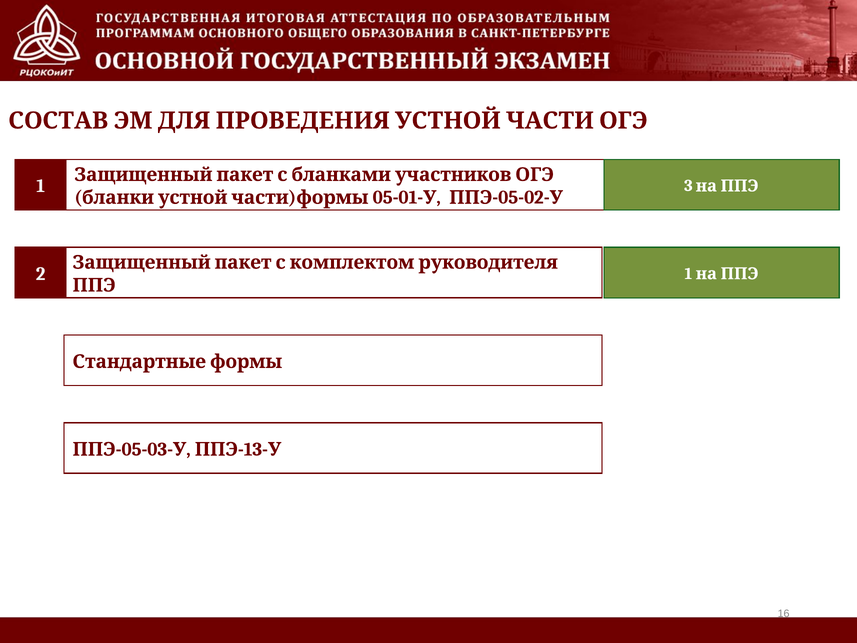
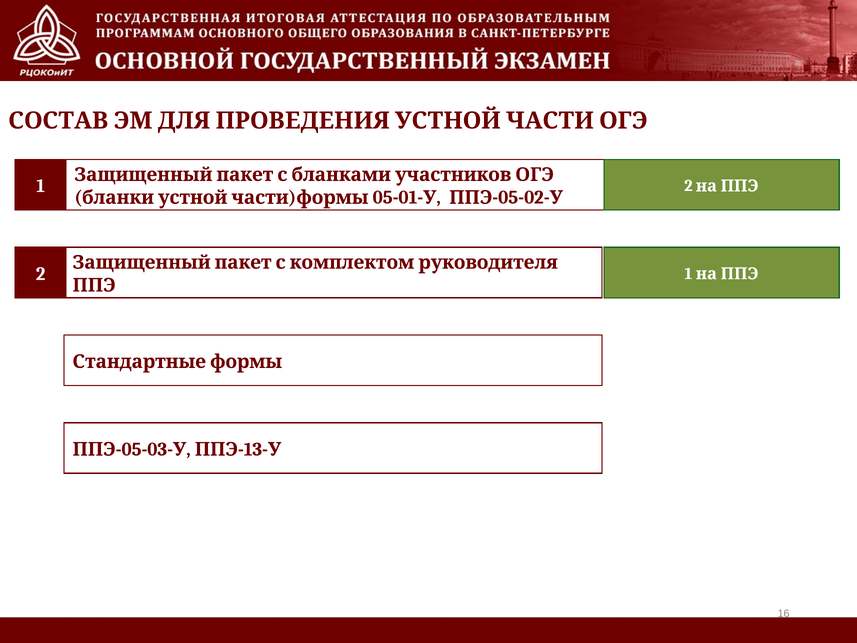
1 3: 3 -> 2
